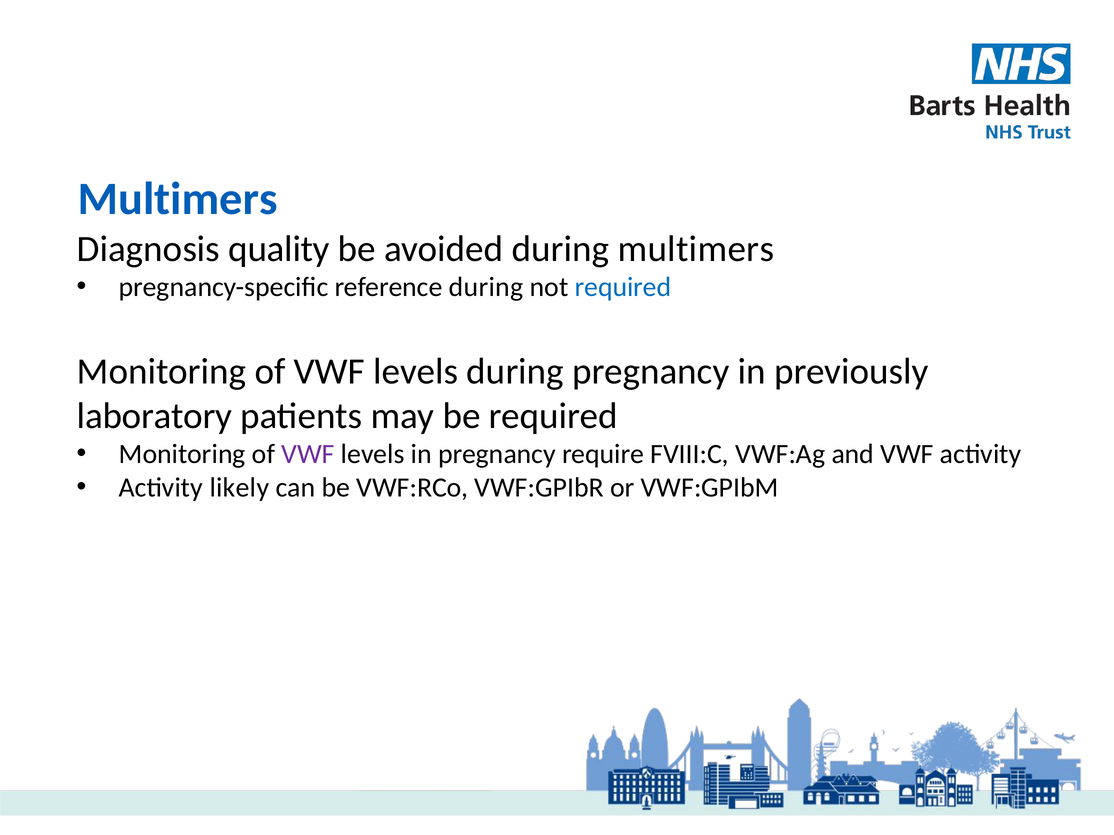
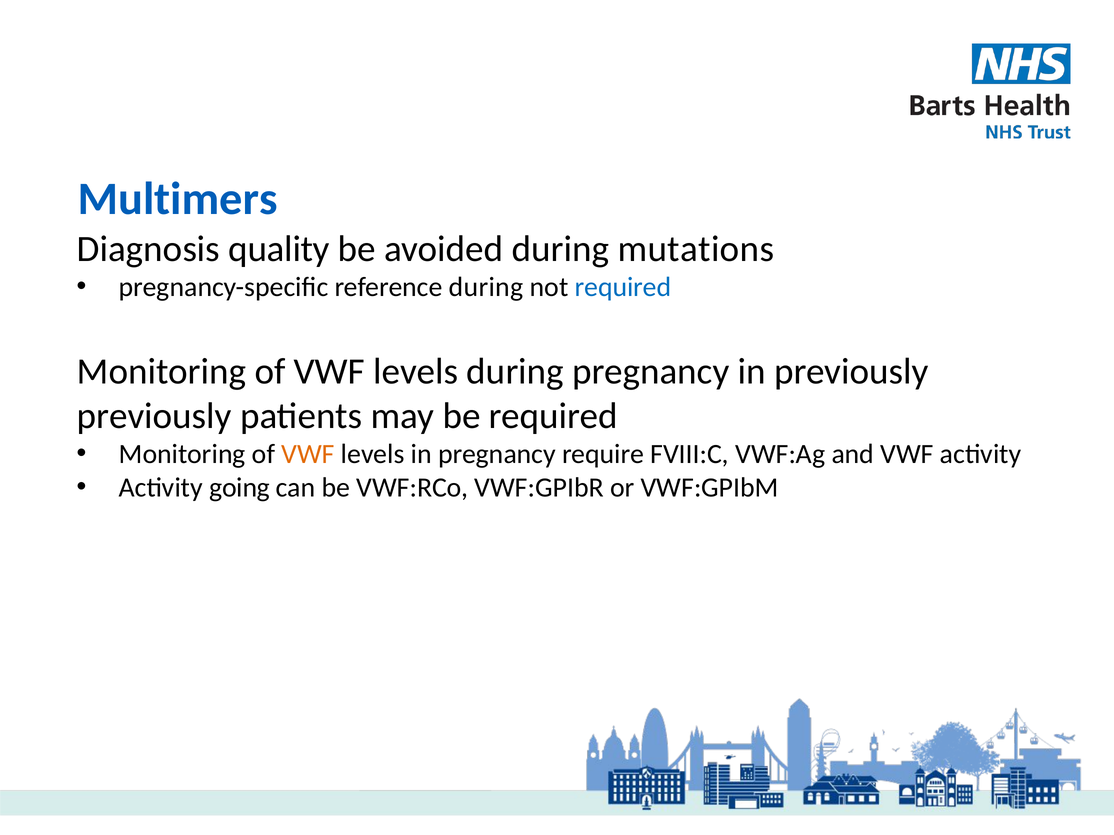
during multimers: multimers -> mutations
laboratory at (154, 416): laboratory -> previously
VWF at (308, 454) colour: purple -> orange
likely: likely -> going
